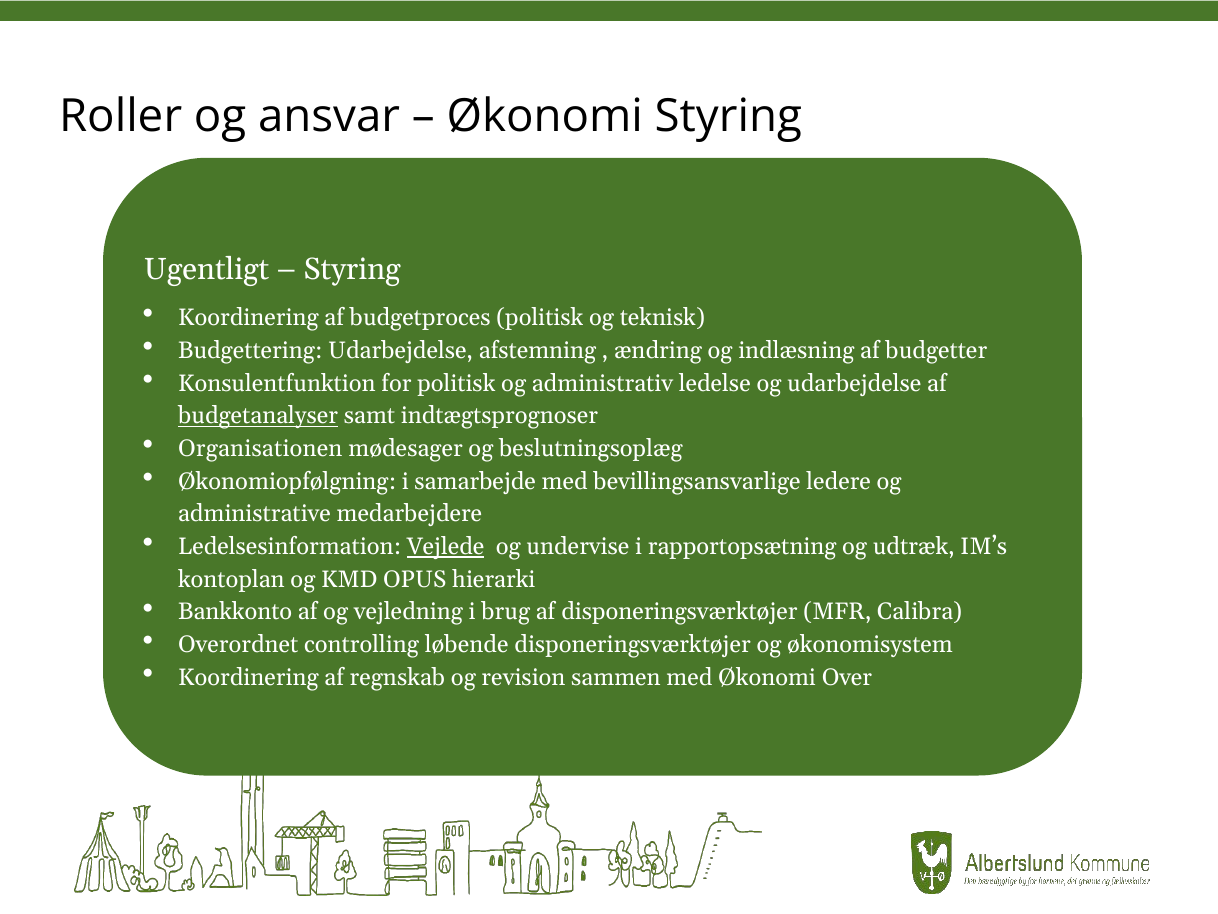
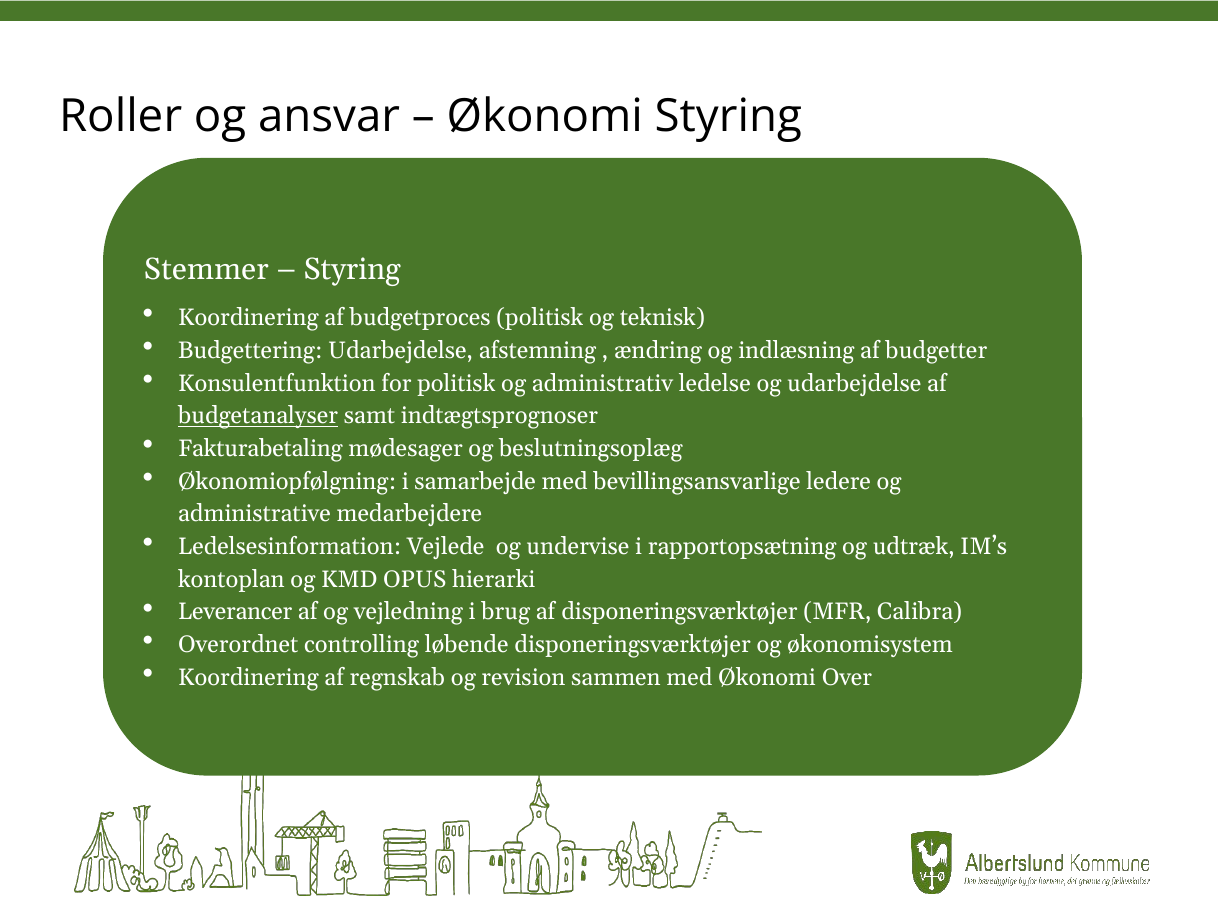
Ugentligt: Ugentligt -> Stemmer
Organisationen: Organisationen -> Fakturabetaling
Vejlede underline: present -> none
Bankkonto: Bankkonto -> Leverancer
